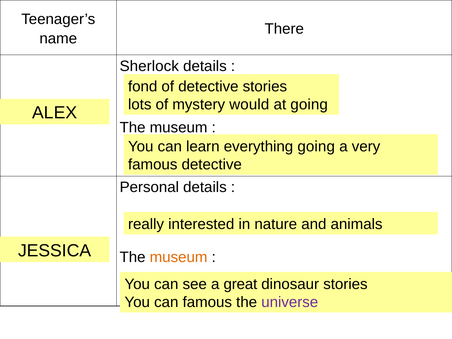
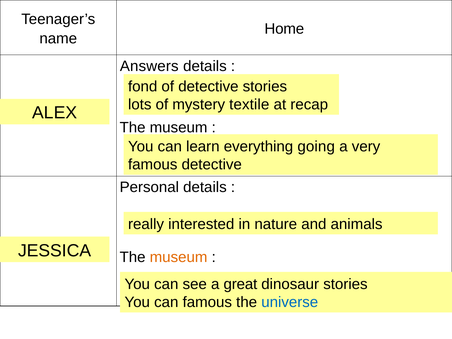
There: There -> Home
Sherlock: Sherlock -> Answers
would: would -> textile
at going: going -> recap
universe colour: purple -> blue
